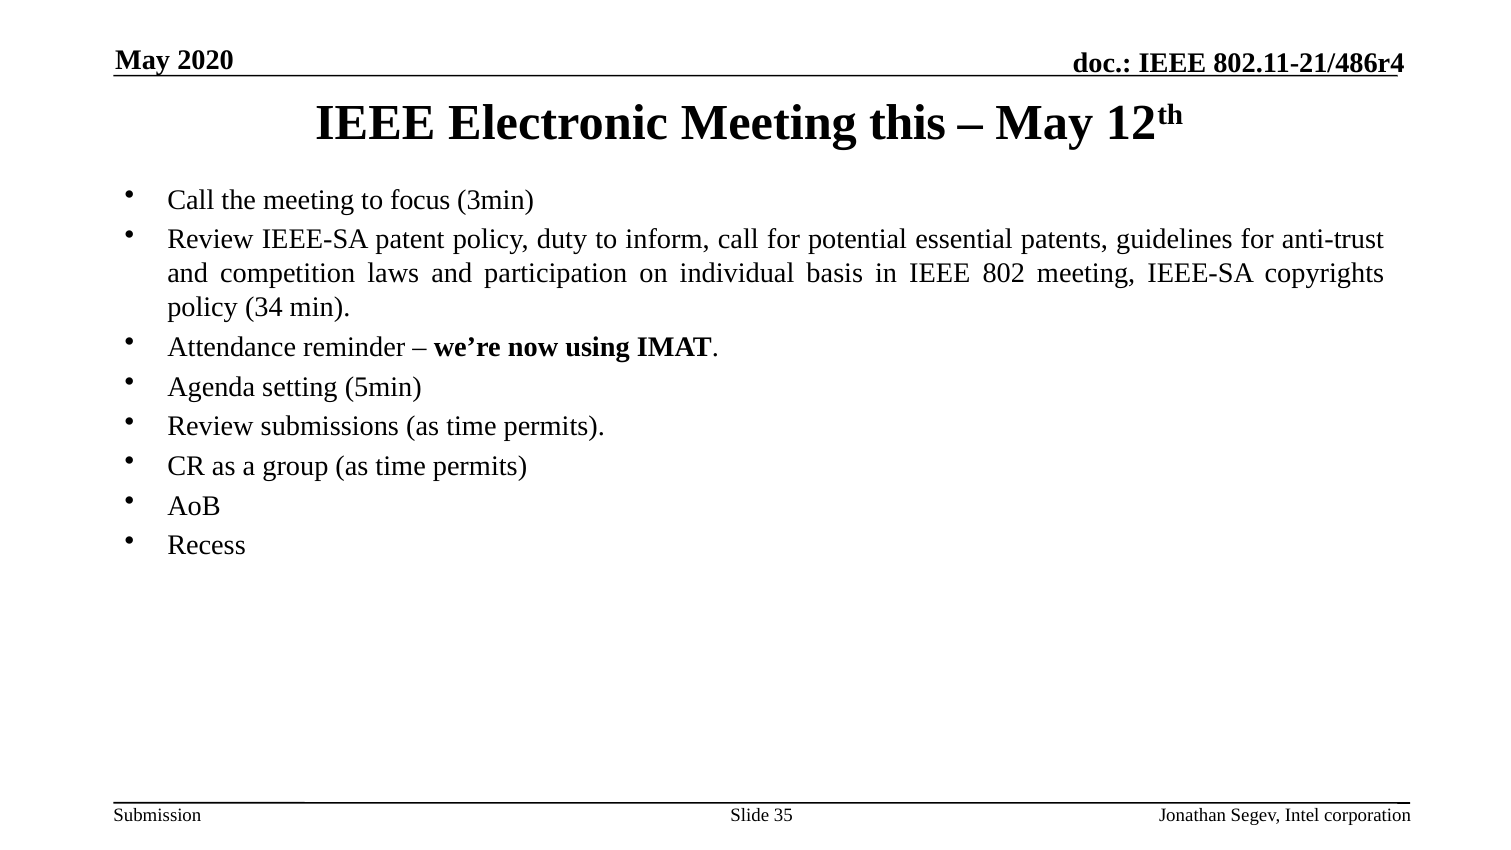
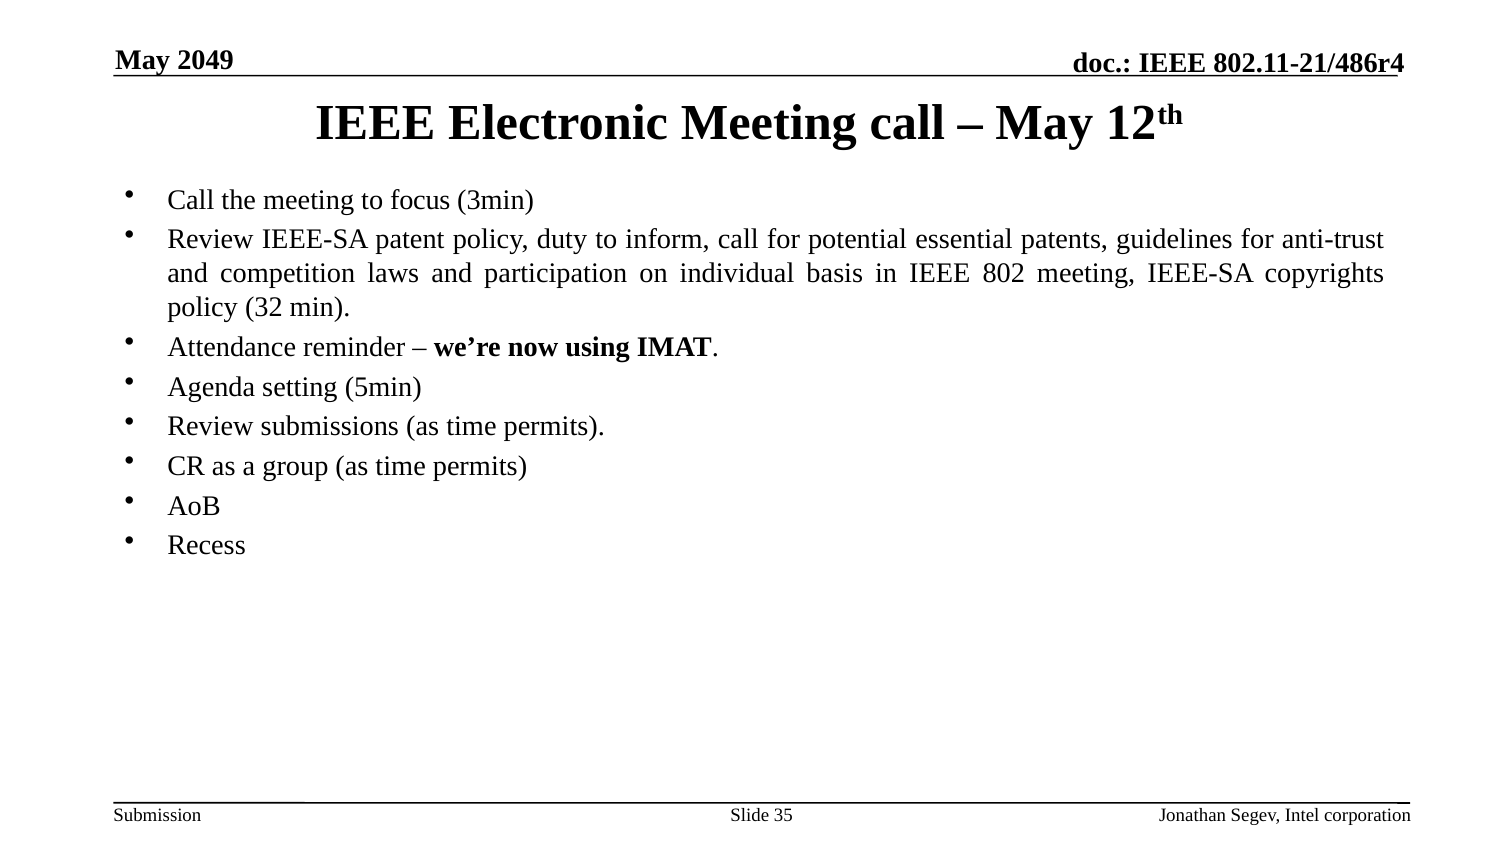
2020: 2020 -> 2049
Meeting this: this -> call
34: 34 -> 32
